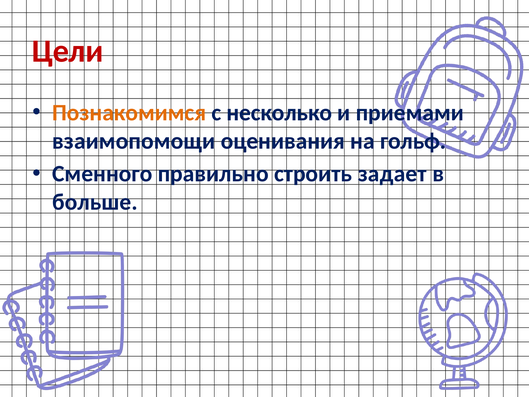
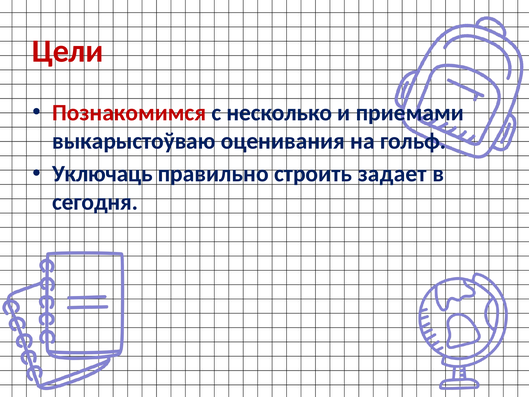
Познакомимся colour: orange -> red
взаимопомощи: взаимопомощи -> выкарыстоўваю
Сменного: Сменного -> Уключаць
больше: больше -> сегодня
